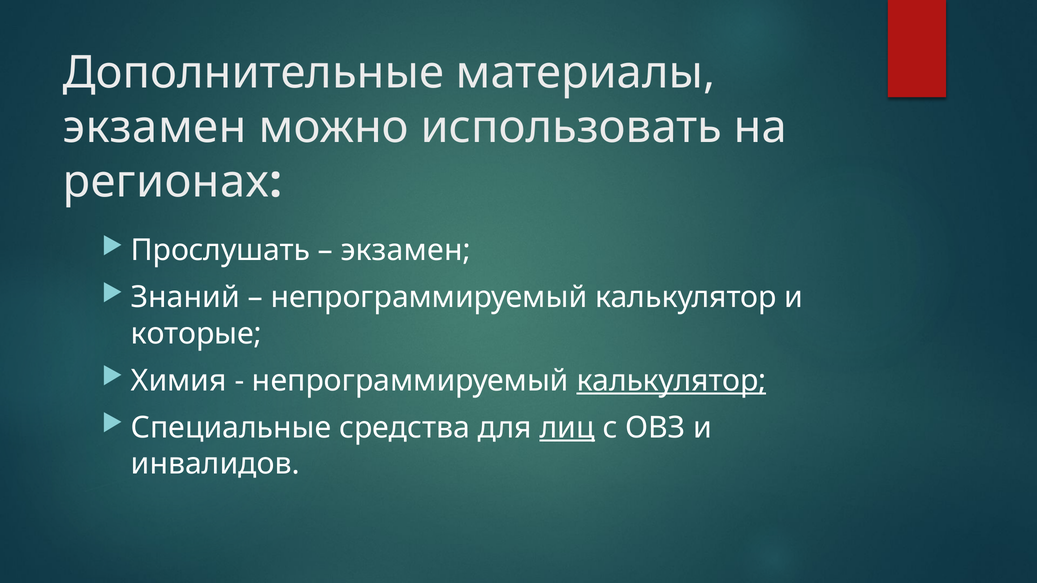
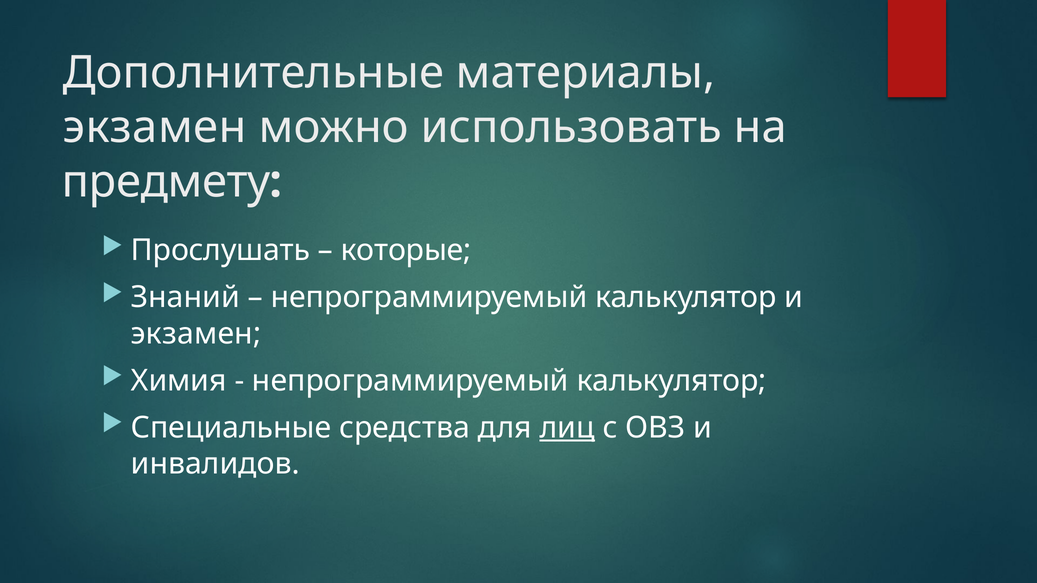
регионах: регионах -> предмету
экзамен at (406, 251): экзамен -> которые
которые at (196, 334): которые -> экзамен
калькулятор at (672, 381) underline: present -> none
